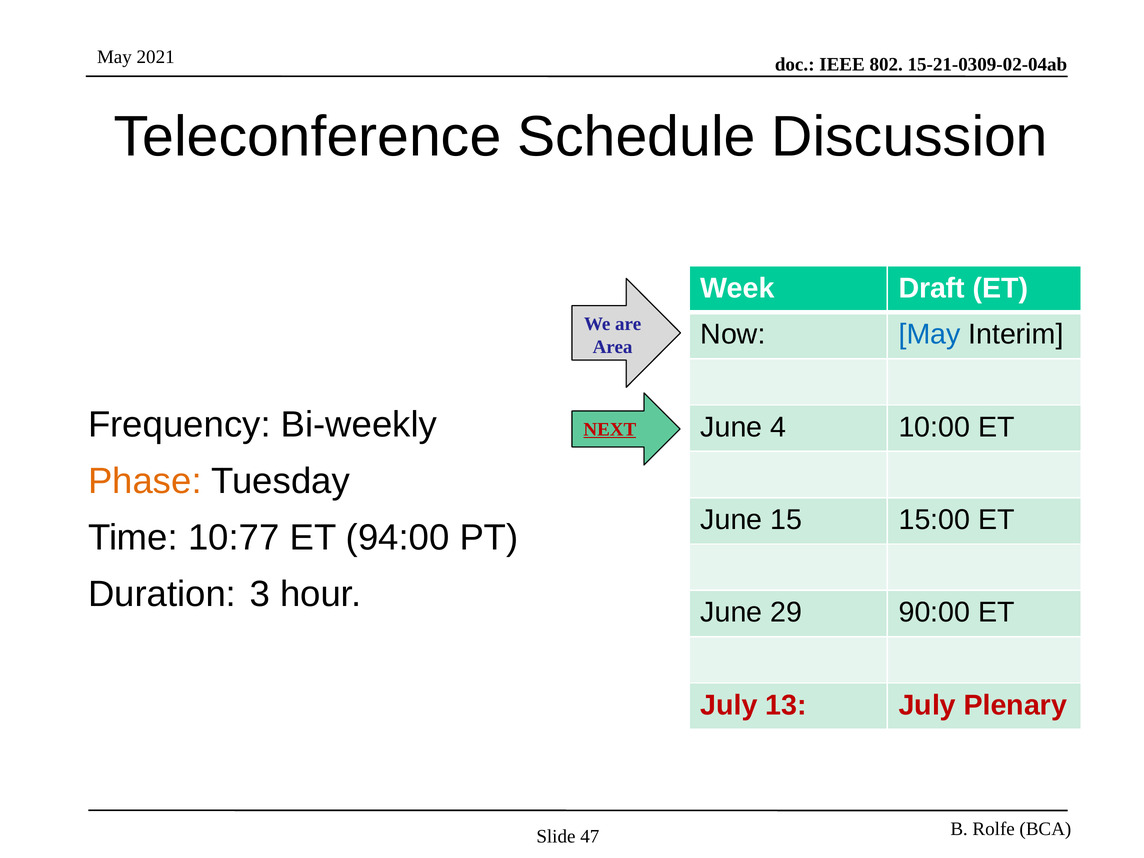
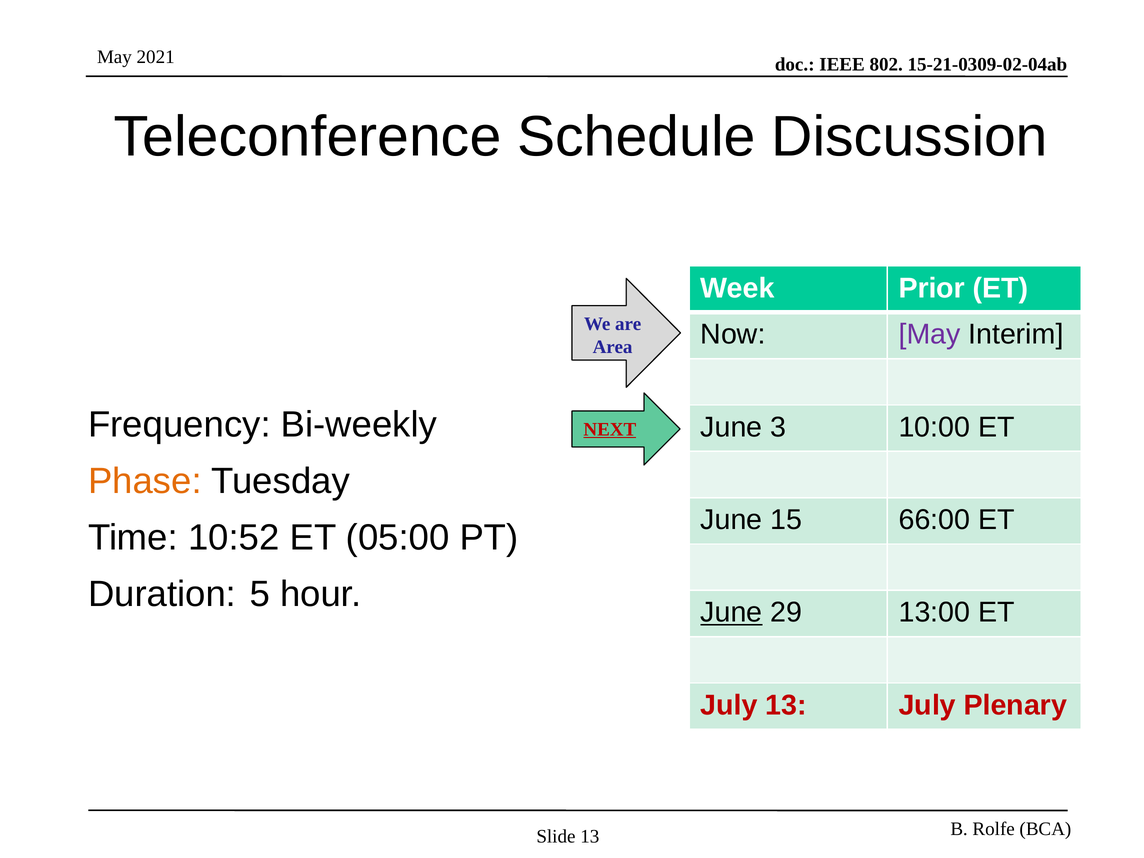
Draft: Draft -> Prior
May at (930, 334) colour: blue -> purple
4: 4 -> 3
15:00: 15:00 -> 66:00
10:77: 10:77 -> 10:52
94:00: 94:00 -> 05:00
3: 3 -> 5
June at (731, 613) underline: none -> present
90:00: 90:00 -> 13:00
Slide 47: 47 -> 13
